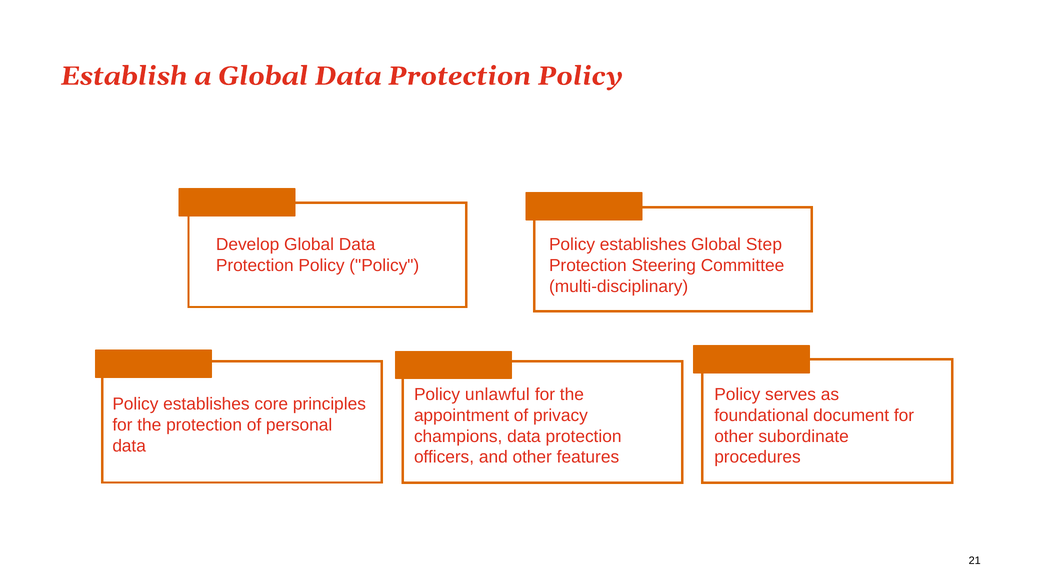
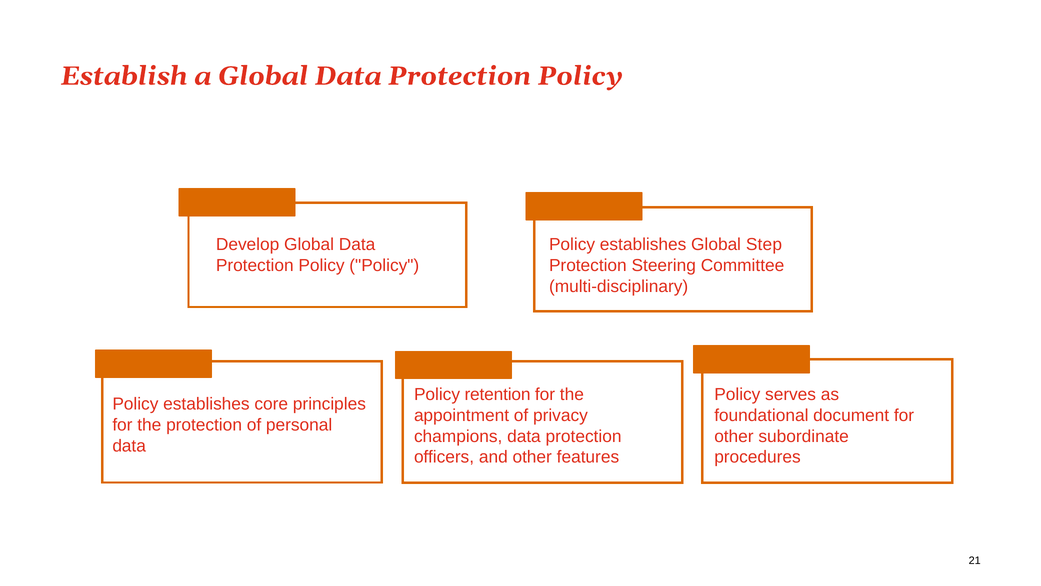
unlawful: unlawful -> retention
